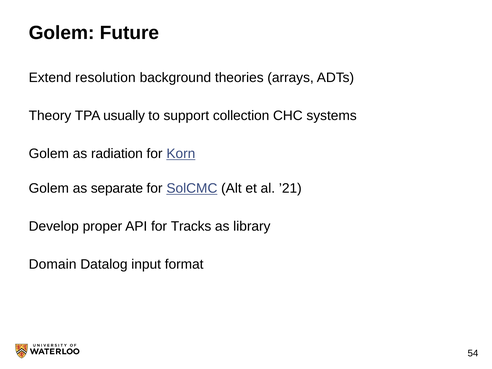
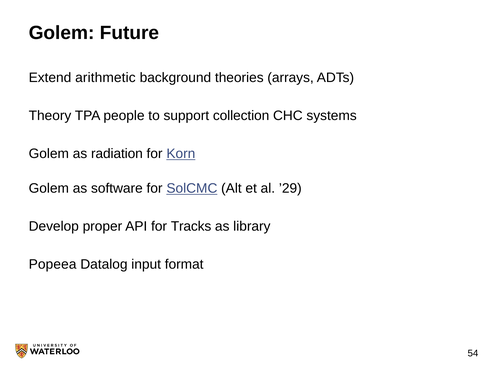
resolution: resolution -> arithmetic
usually: usually -> people
separate: separate -> software
’21: ’21 -> ’29
Domain: Domain -> Popeea
